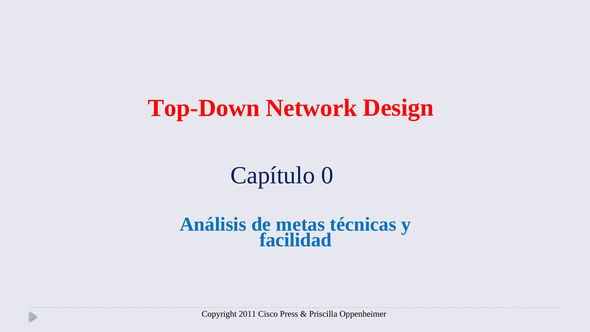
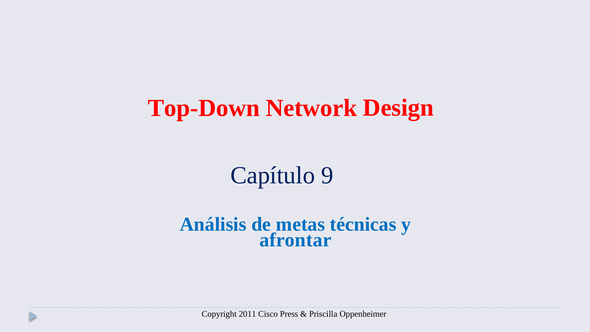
0: 0 -> 9
facilidad: facilidad -> afrontar
